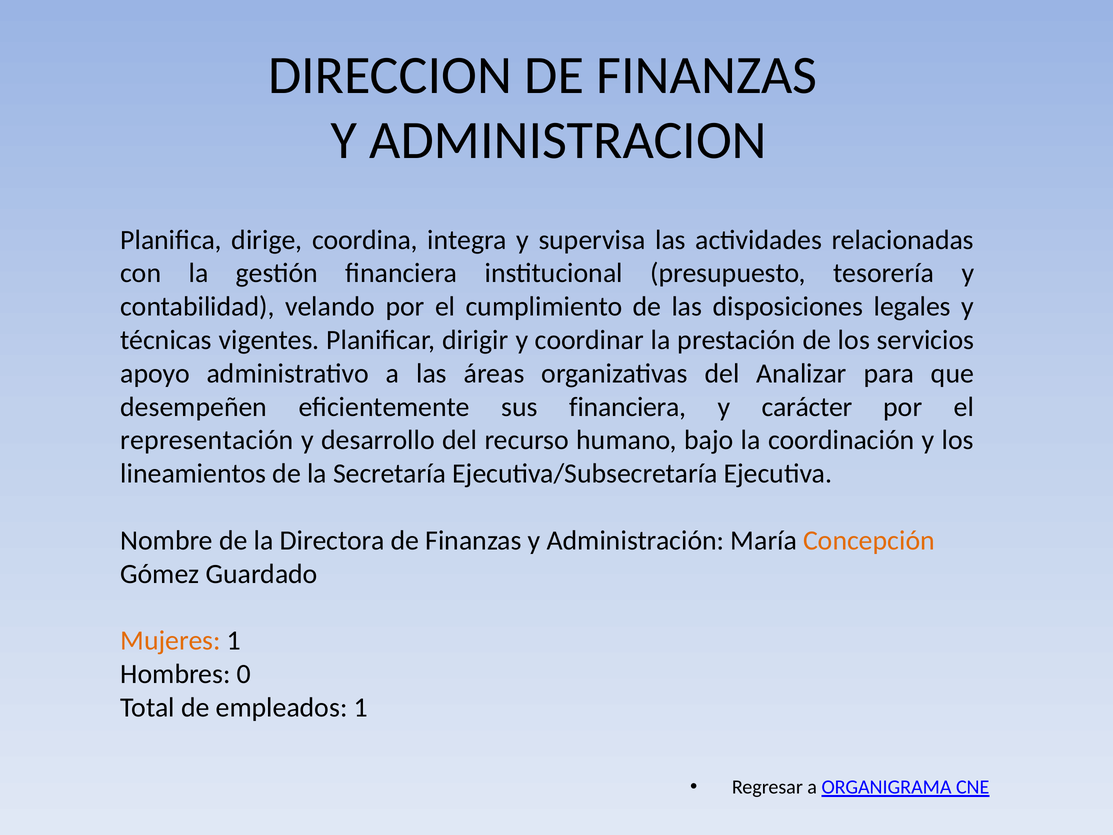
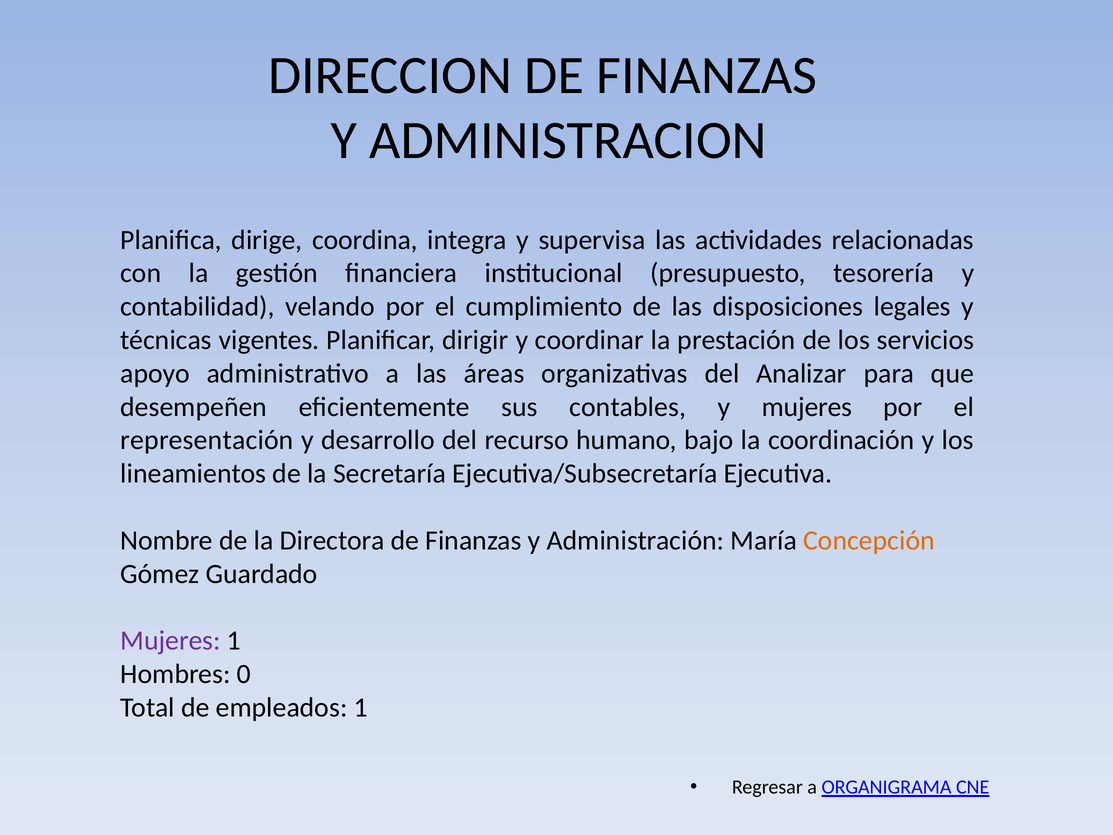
sus financiera: financiera -> contables
y carácter: carácter -> mujeres
Mujeres at (171, 641) colour: orange -> purple
